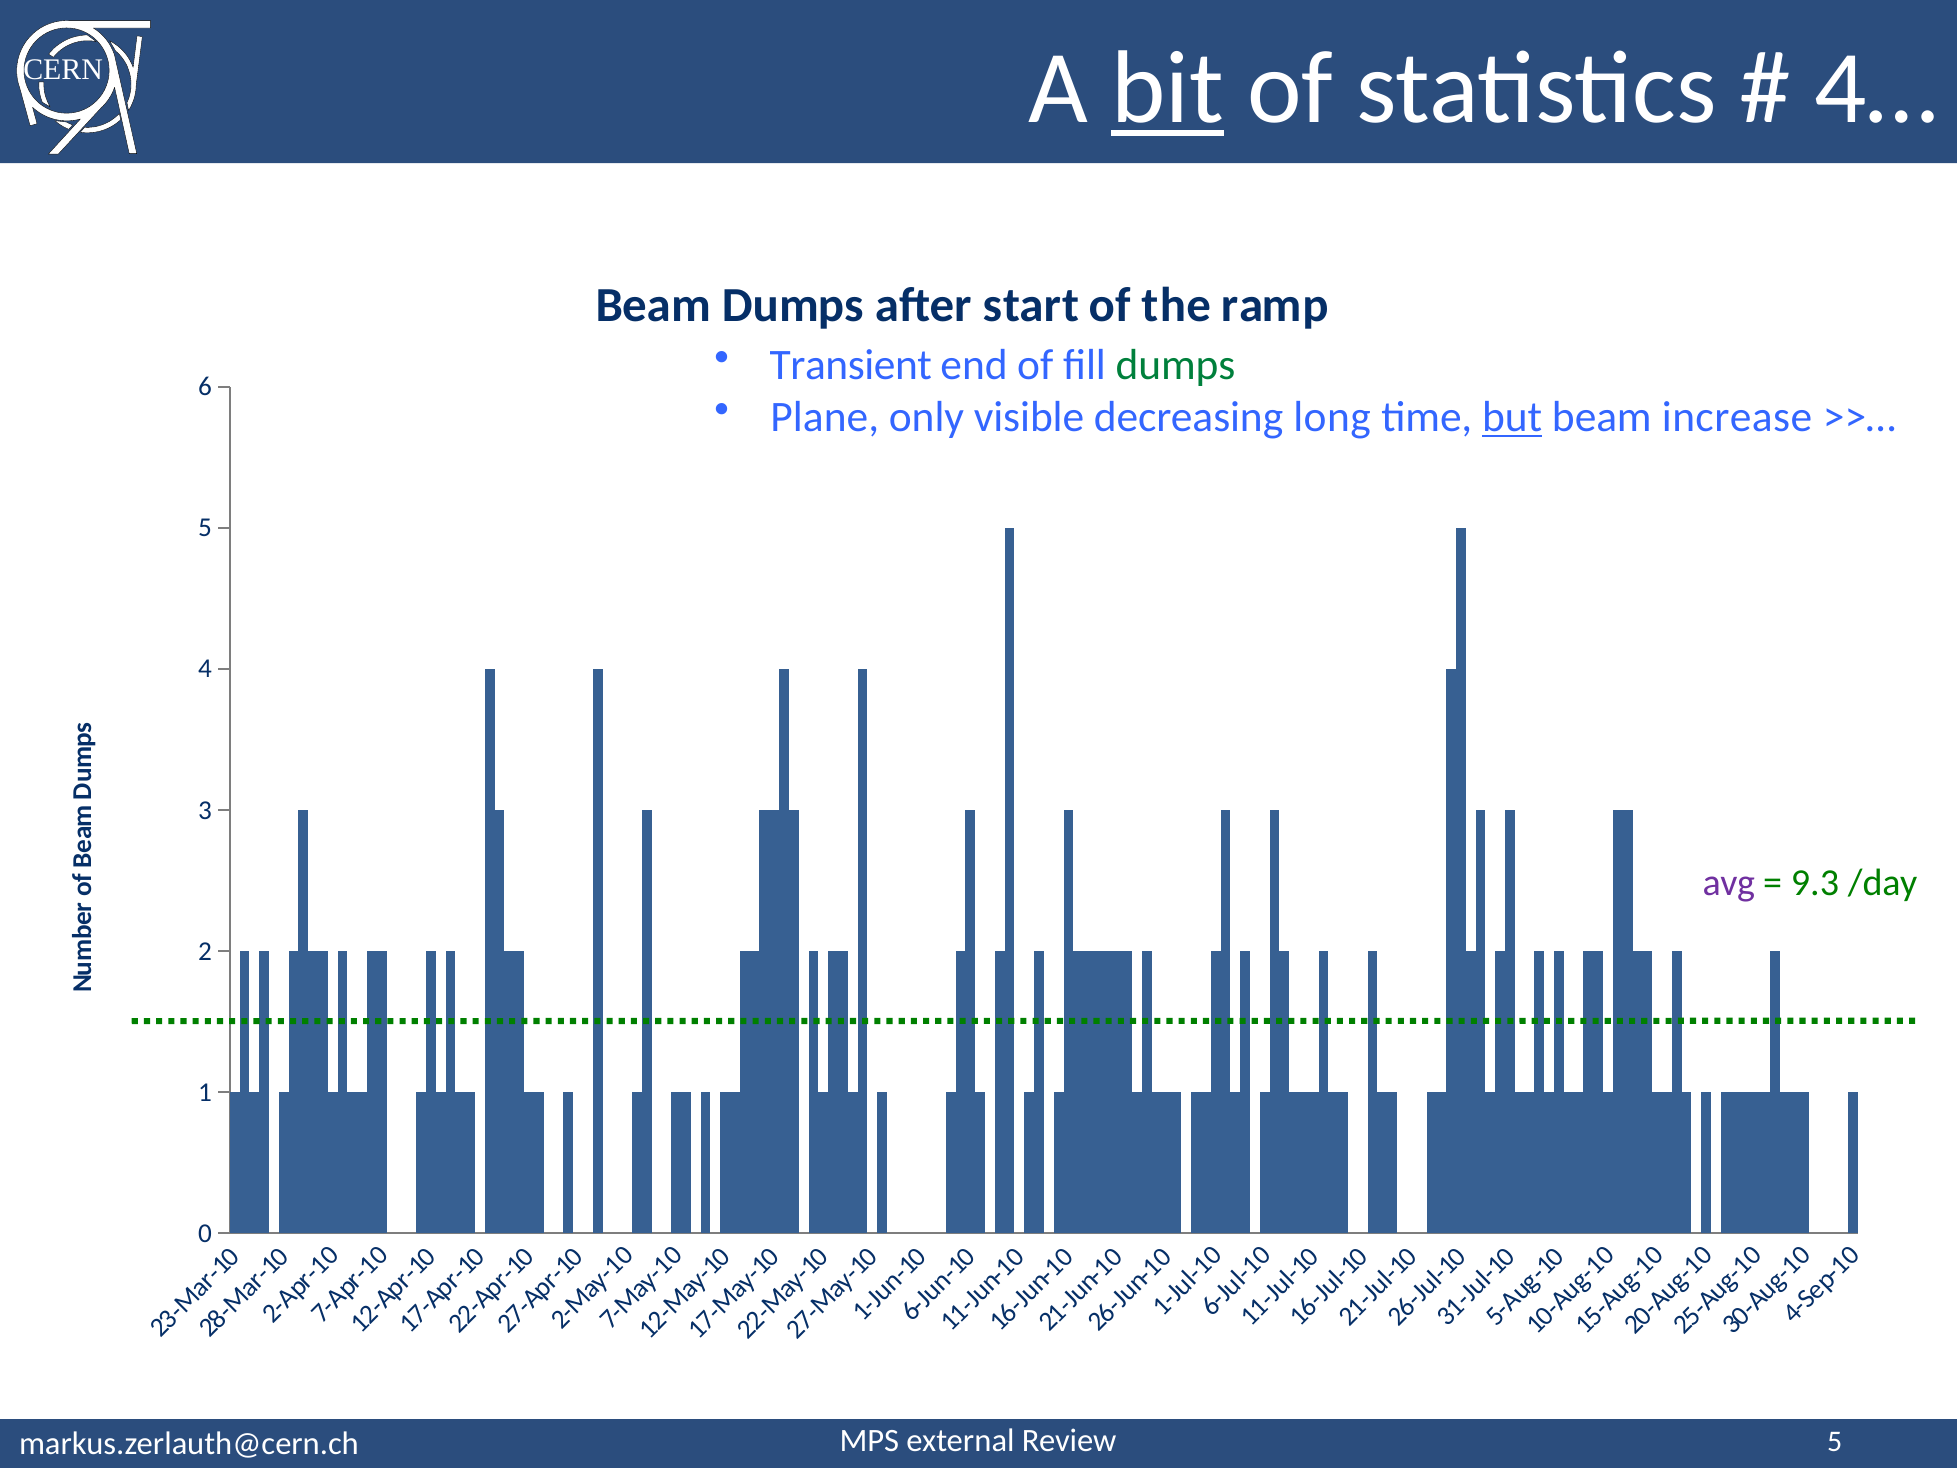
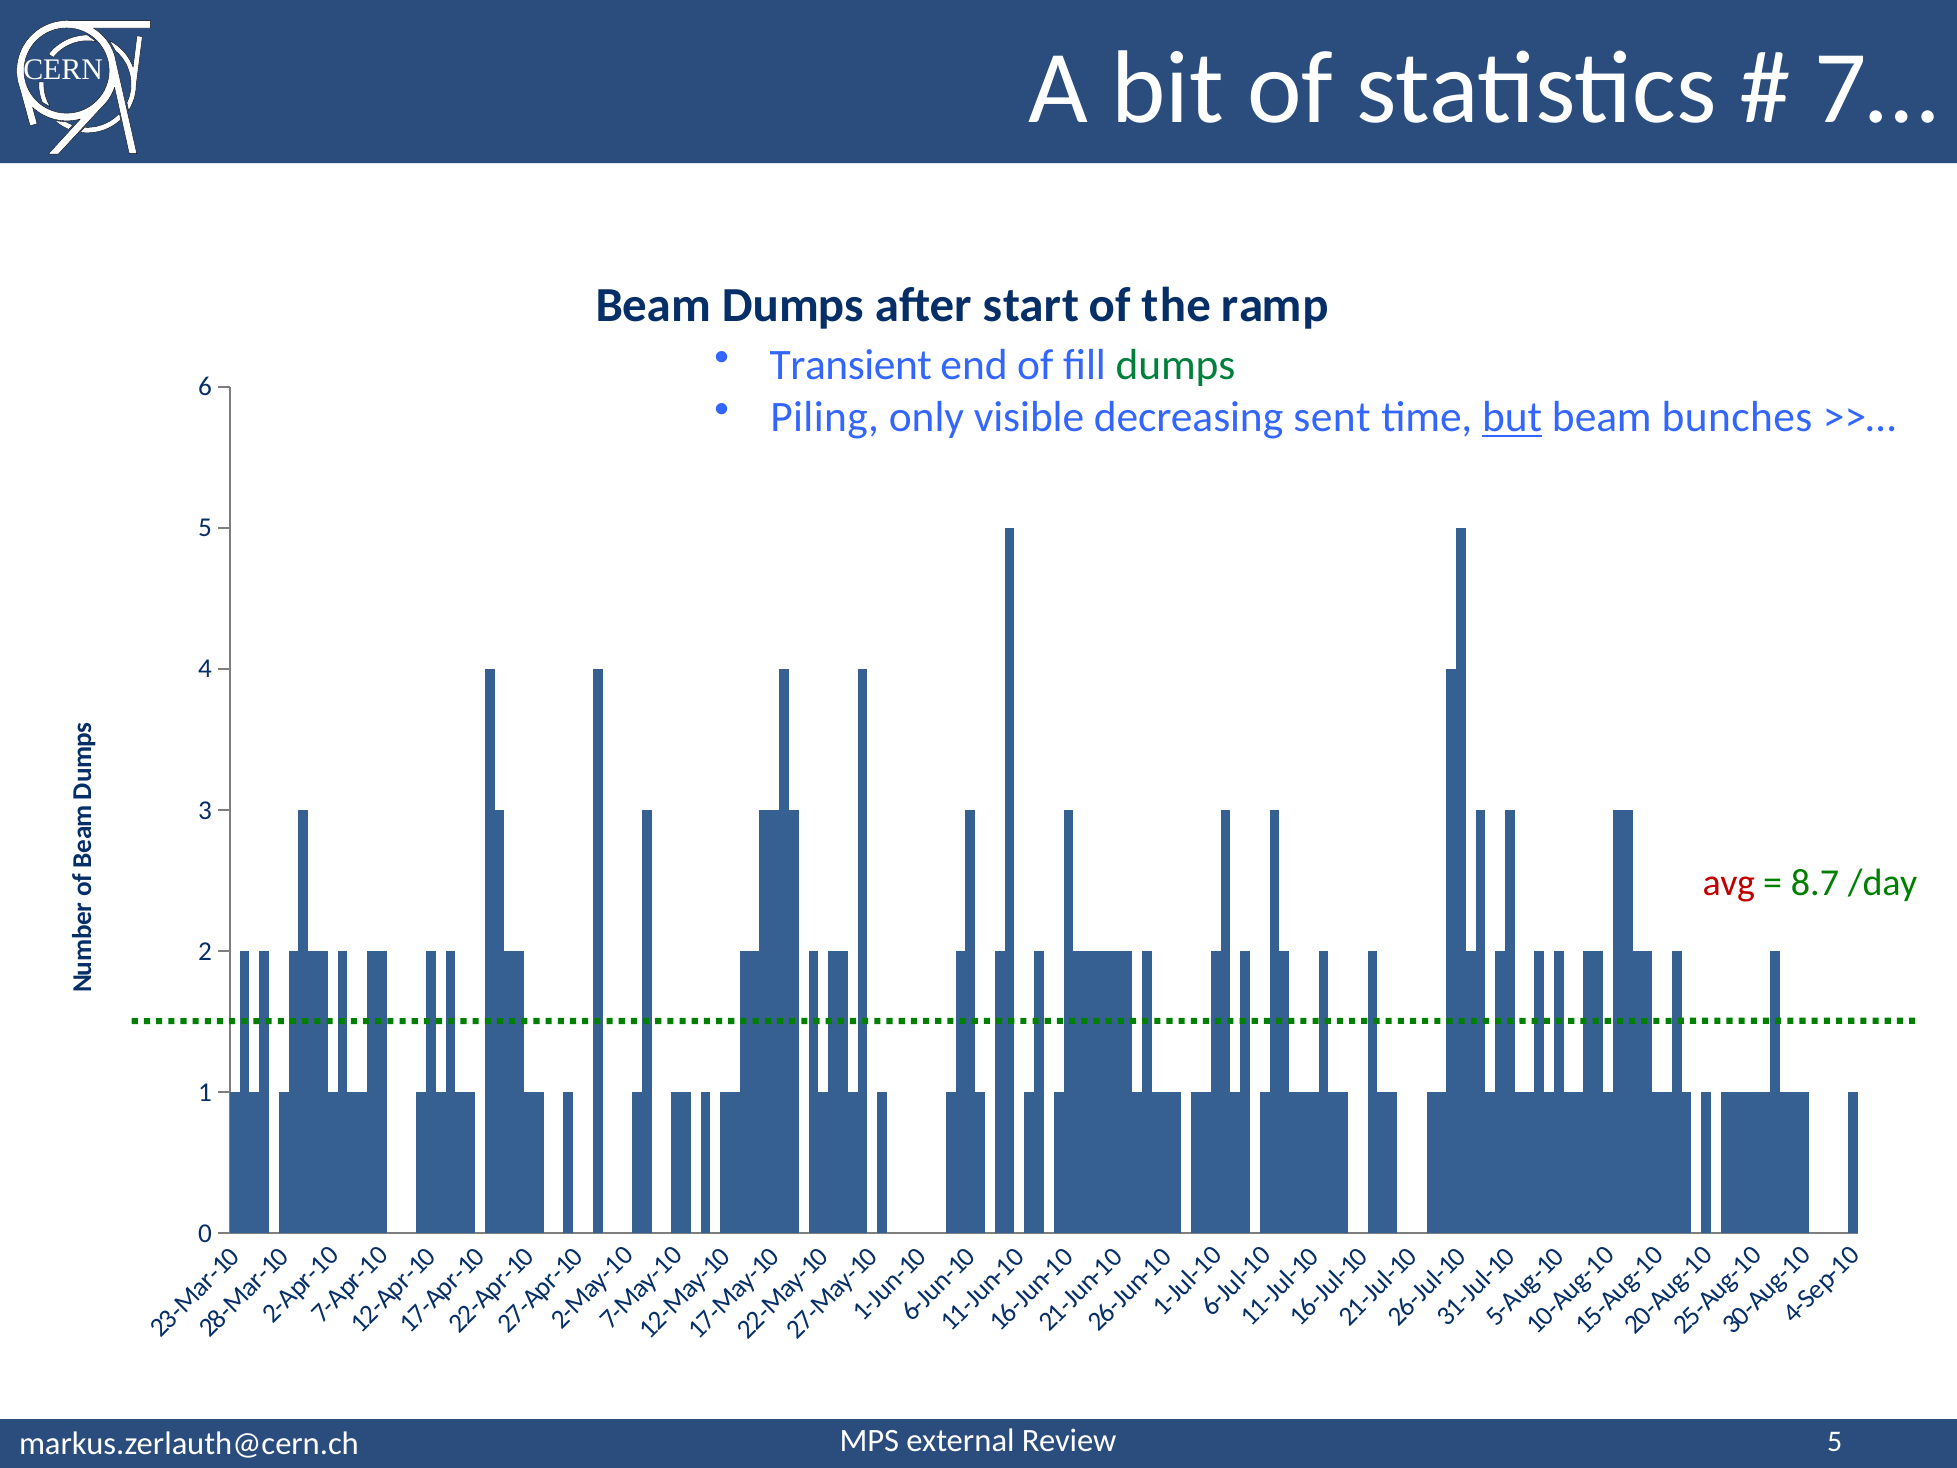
bit underline: present -> none
4…: 4… -> 7…
Plane: Plane -> Piling
long: long -> sent
increase: increase -> bunches
avg colour: purple -> red
9.3: 9.3 -> 8.7
